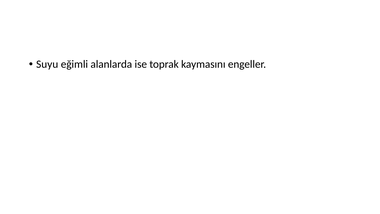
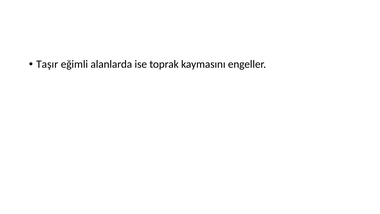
Suyu: Suyu -> Taşır
